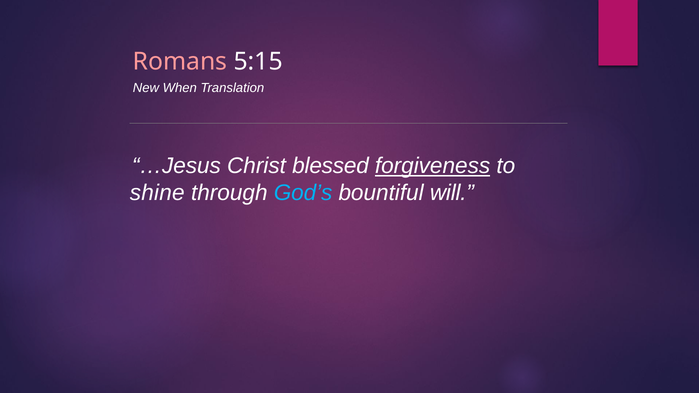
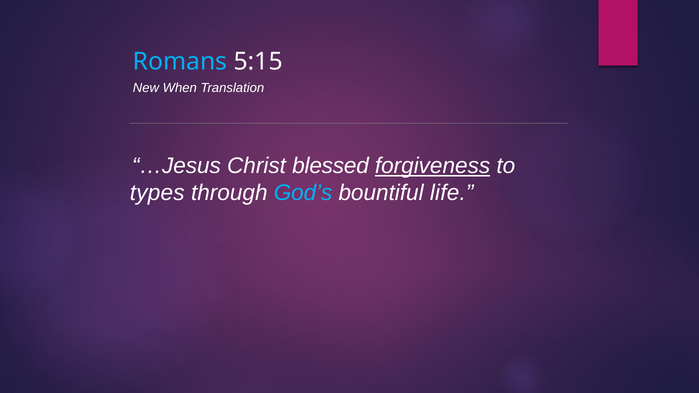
Romans colour: pink -> light blue
shine: shine -> types
will: will -> life
